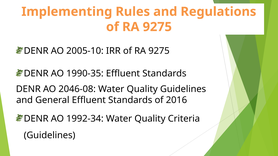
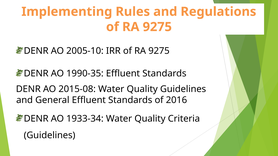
2046-08: 2046-08 -> 2015-08
1992-34: 1992-34 -> 1933-34
